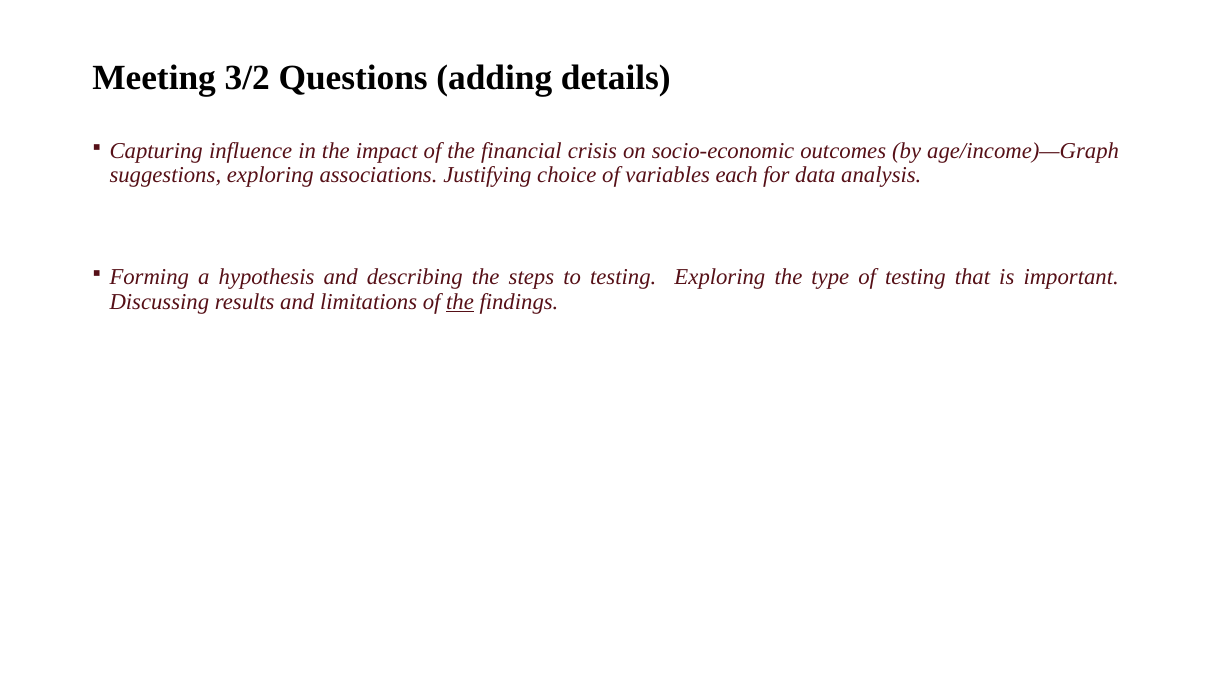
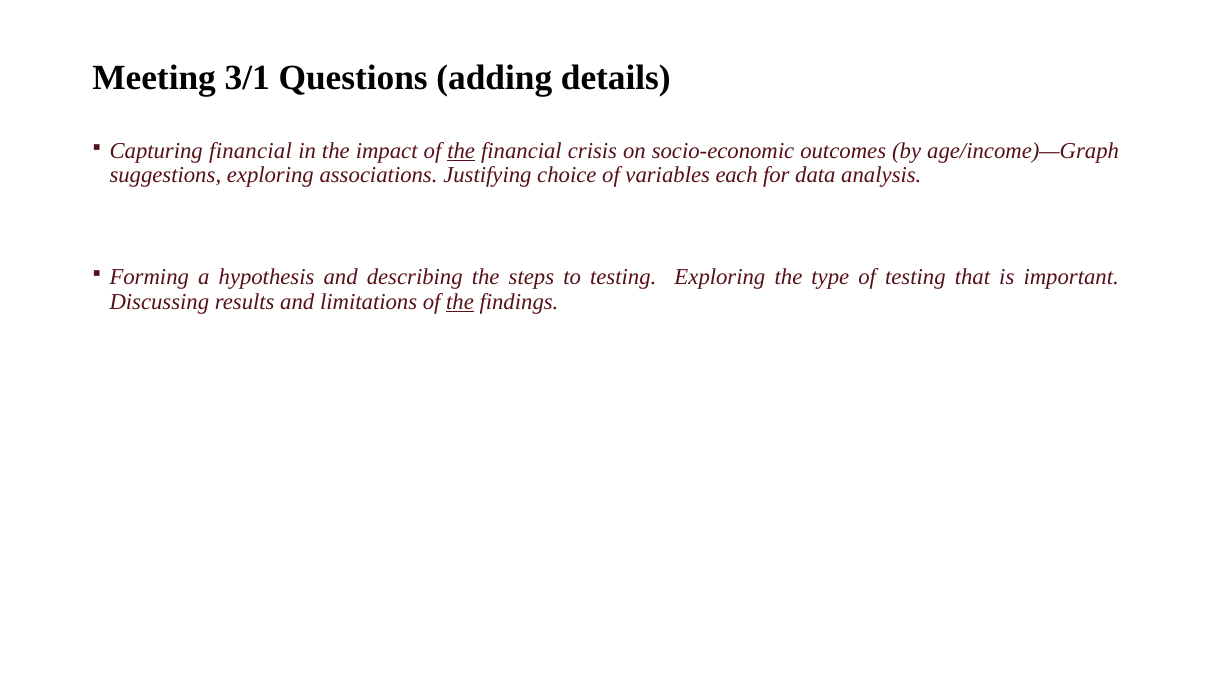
3/2: 3/2 -> 3/1
Capturing influence: influence -> financial
the at (461, 151) underline: none -> present
